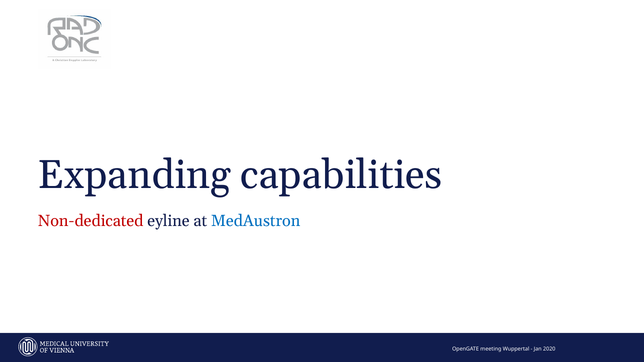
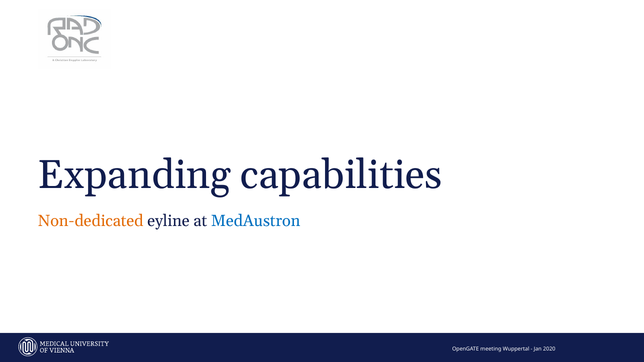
Non-dedicated colour: red -> orange
